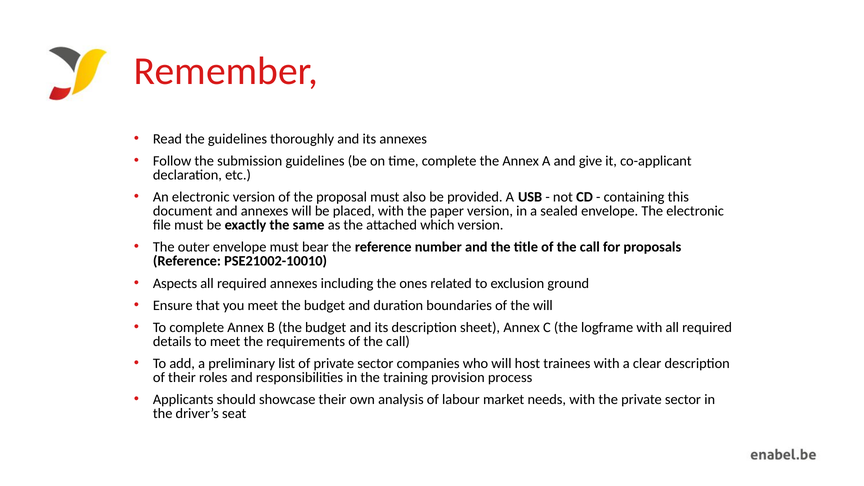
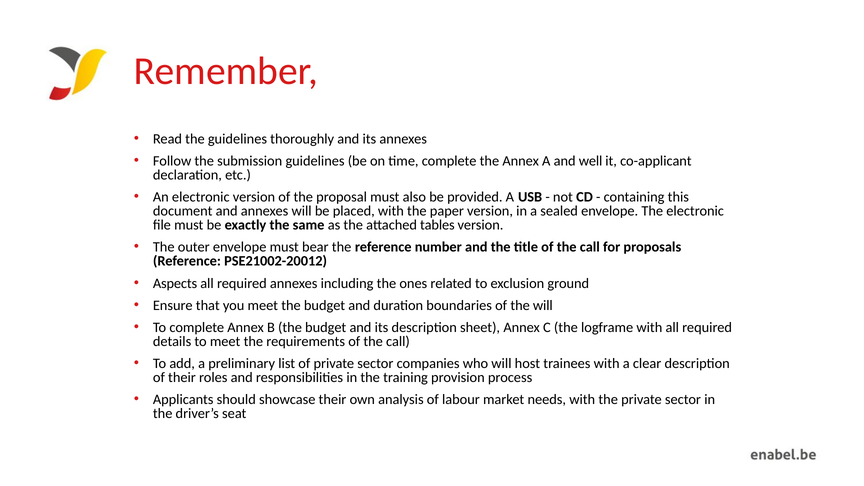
give: give -> well
which: which -> tables
PSE21002-10010: PSE21002-10010 -> PSE21002-20012
